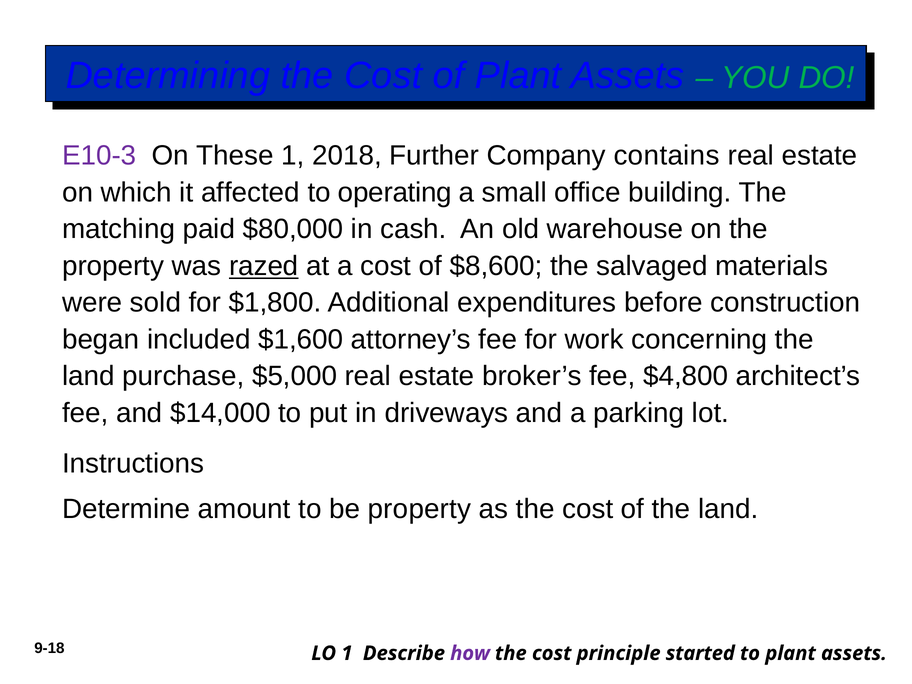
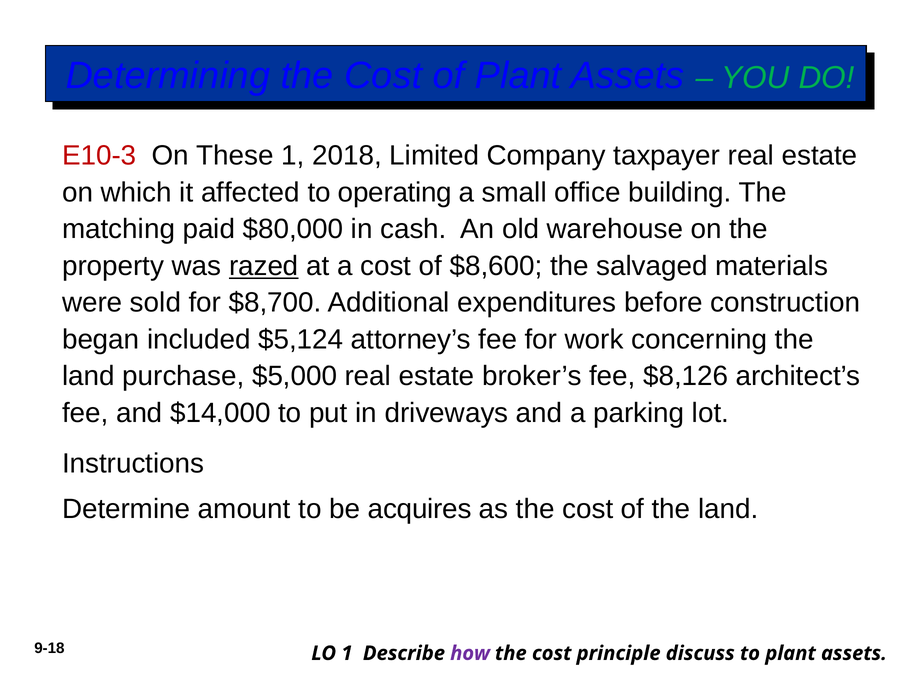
E10-3 colour: purple -> red
Further: Further -> Limited
contains: contains -> taxpayer
$1,800: $1,800 -> $8,700
$1,600: $1,600 -> $5,124
$4,800: $4,800 -> $8,126
be property: property -> acquires
started: started -> discuss
